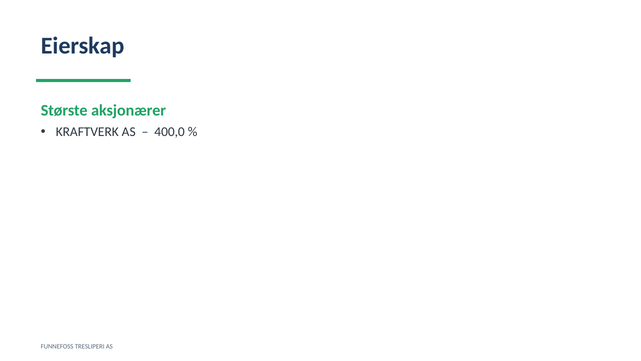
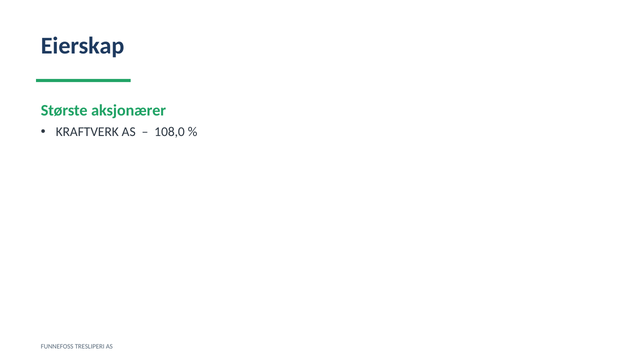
400,0: 400,0 -> 108,0
